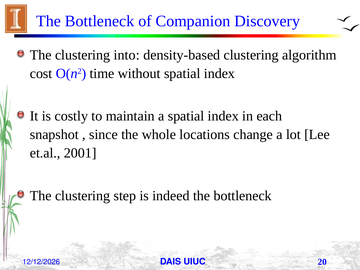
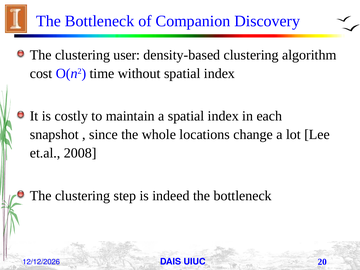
into: into -> user
2001: 2001 -> 2008
